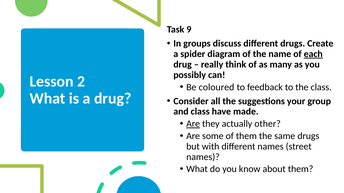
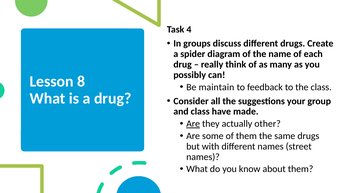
9: 9 -> 4
each underline: present -> none
2: 2 -> 8
coloured: coloured -> maintain
